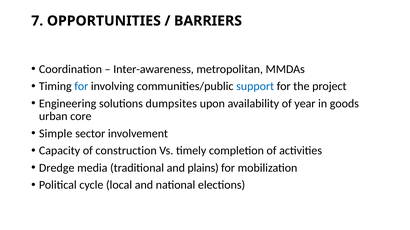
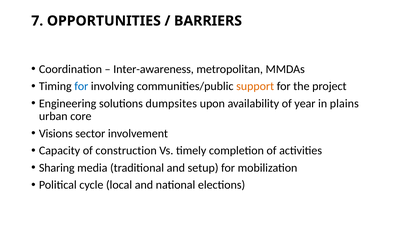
support colour: blue -> orange
goods: goods -> plains
Simple: Simple -> Visions
Dredge: Dredge -> Sharing
plains: plains -> setup
